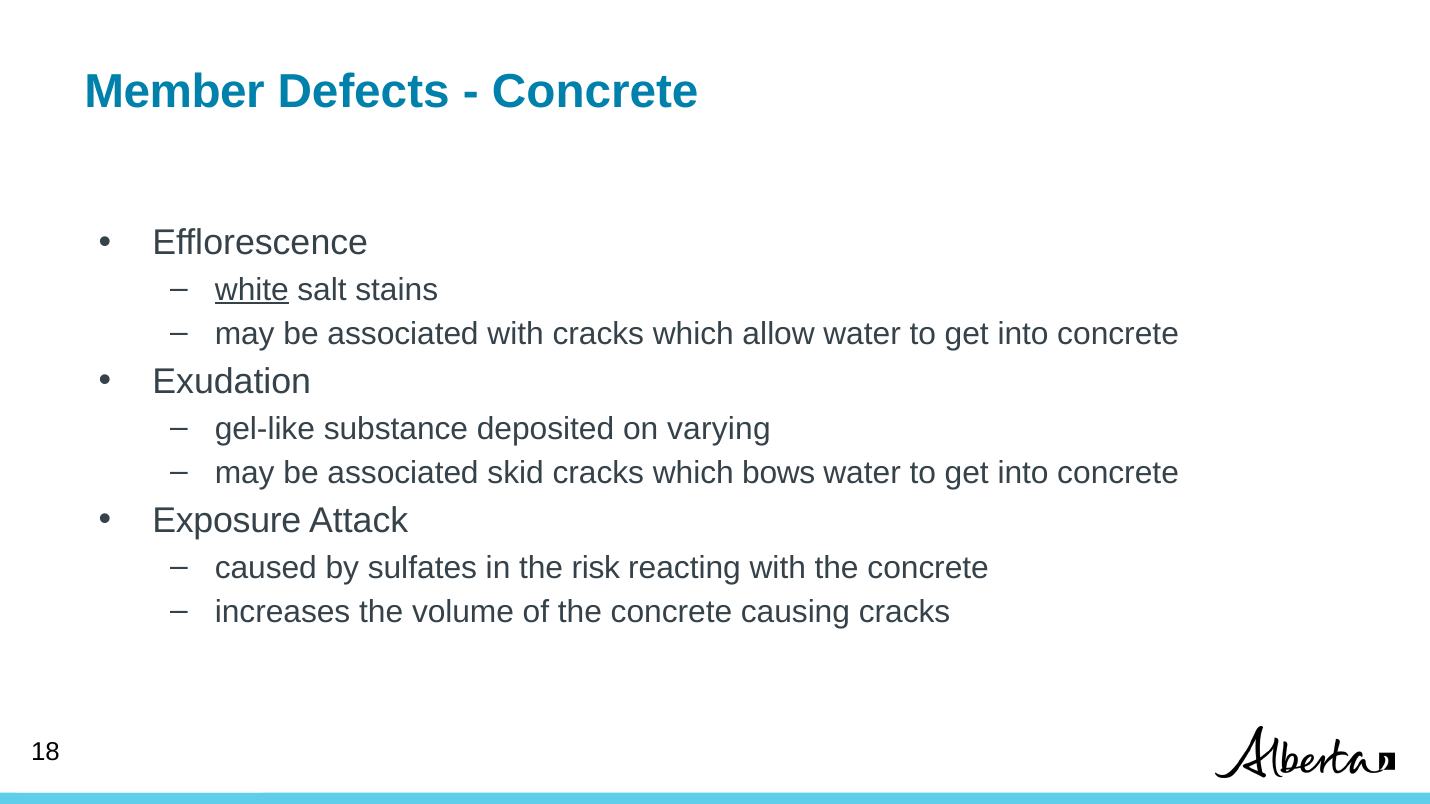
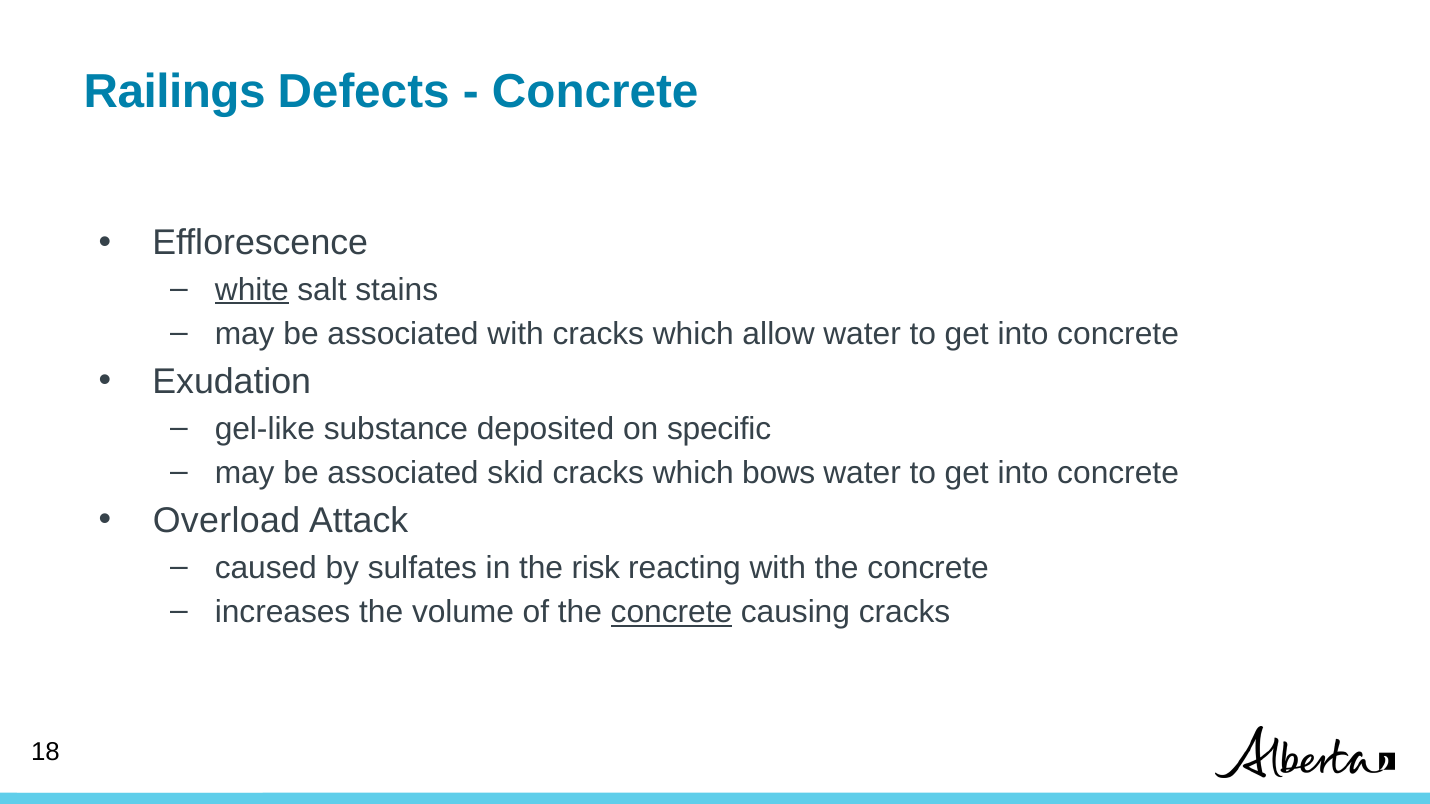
Member: Member -> Railings
varying: varying -> specific
Exposure: Exposure -> Overload
concrete at (671, 612) underline: none -> present
